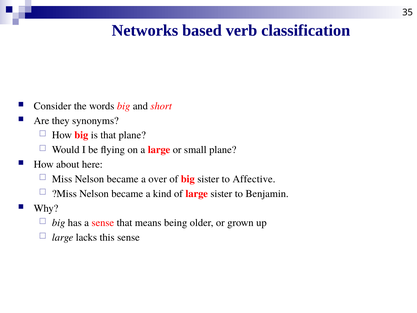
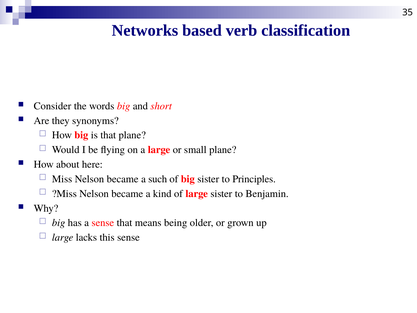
over: over -> such
Affective: Affective -> Principles
